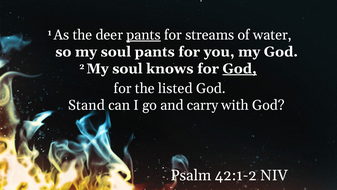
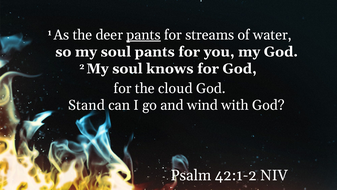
God at (240, 69) underline: present -> none
listed: listed -> cloud
carry: carry -> wind
